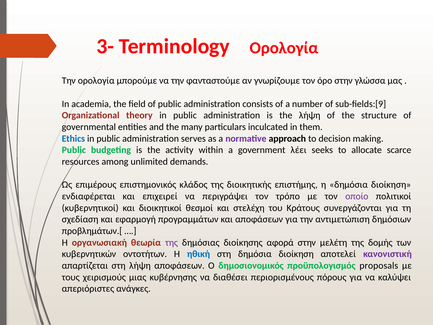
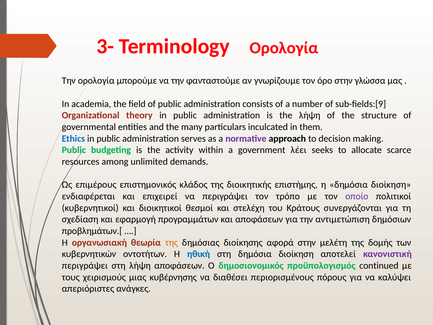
της at (172, 242) colour: purple -> orange
απαρτίζεται at (85, 265): απαρτίζεται -> περιγράψει
proposals: proposals -> continued
